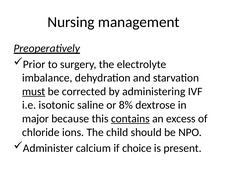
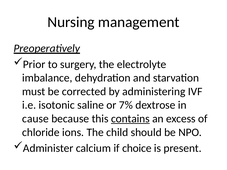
must underline: present -> none
8%: 8% -> 7%
major: major -> cause
